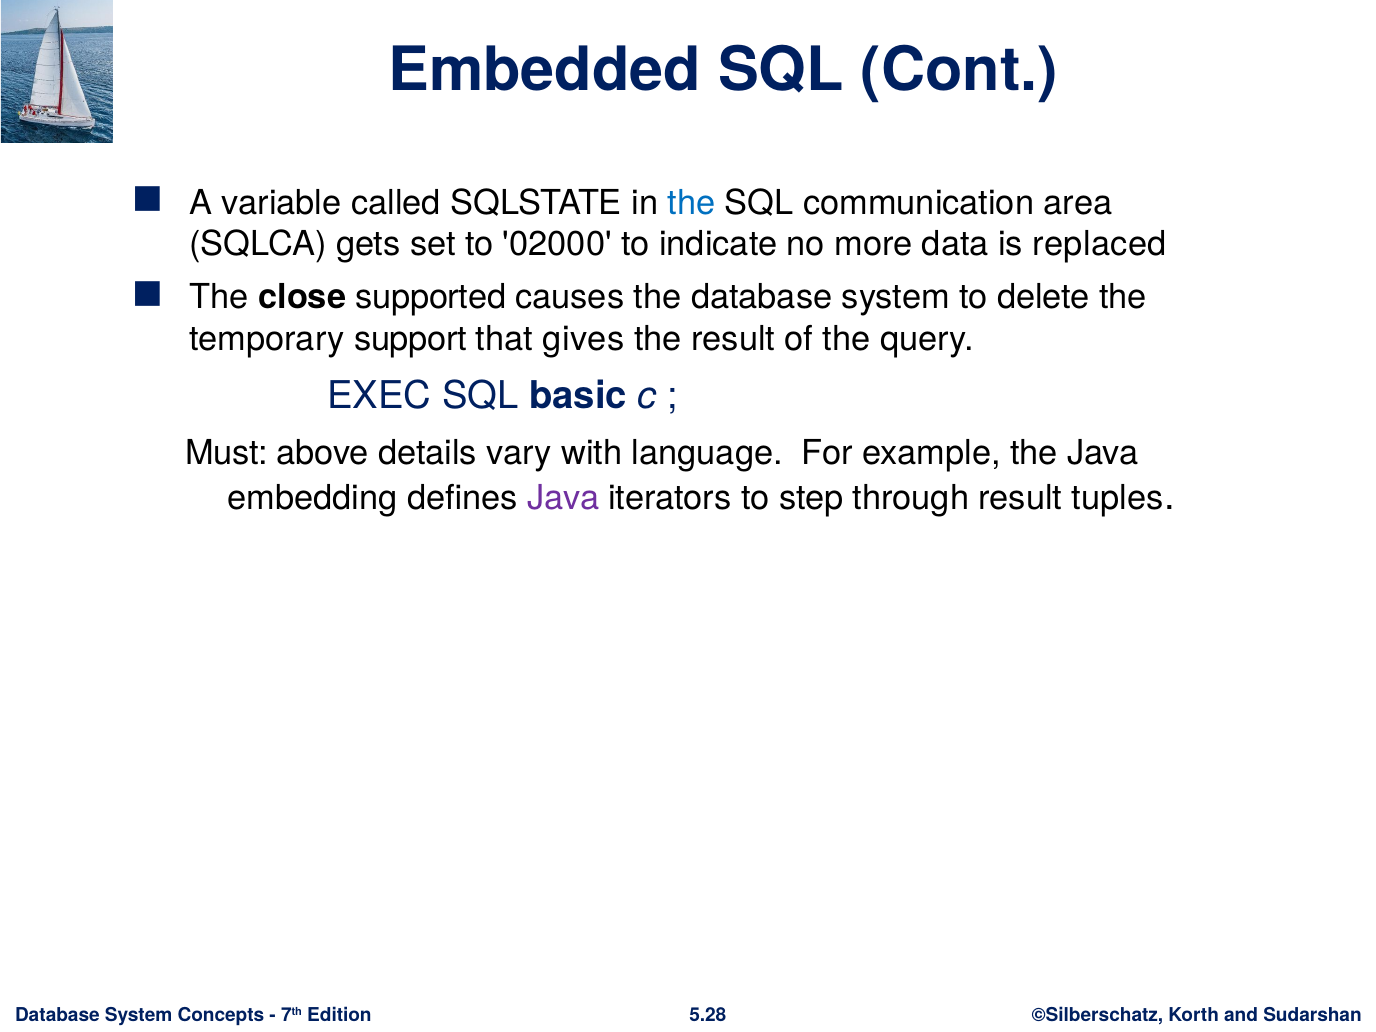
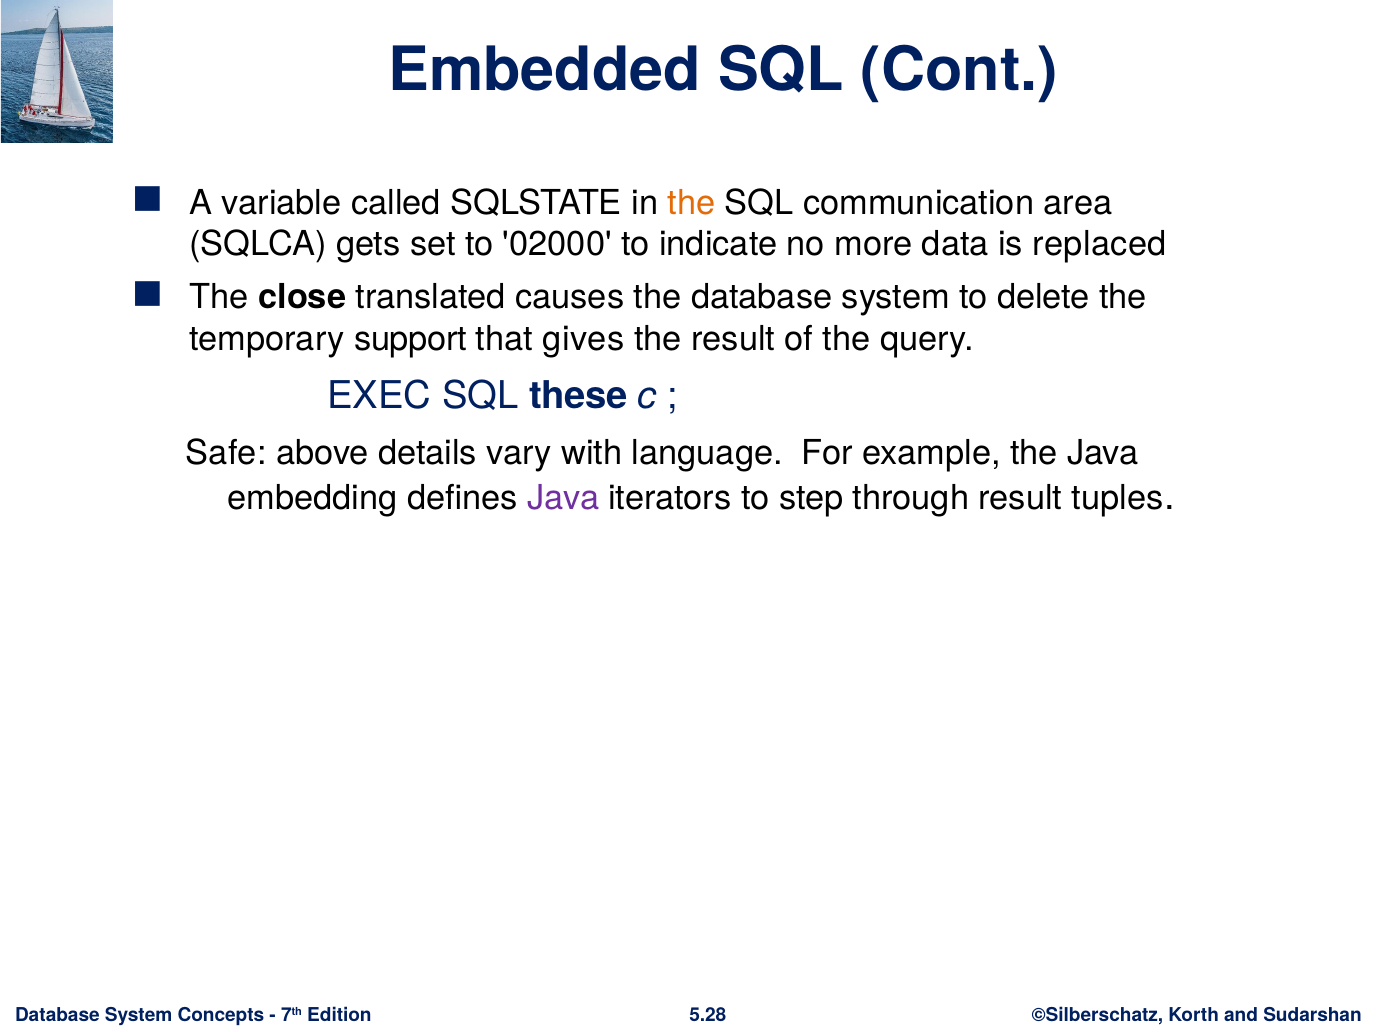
the at (692, 203) colour: blue -> orange
supported: supported -> translated
basic: basic -> these
Must: Must -> Safe
